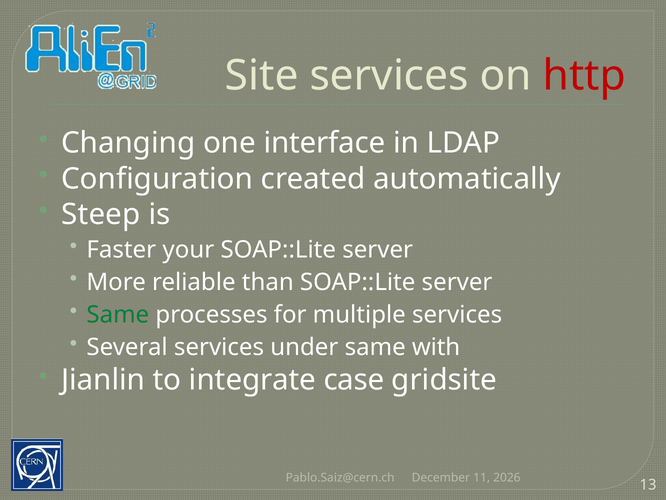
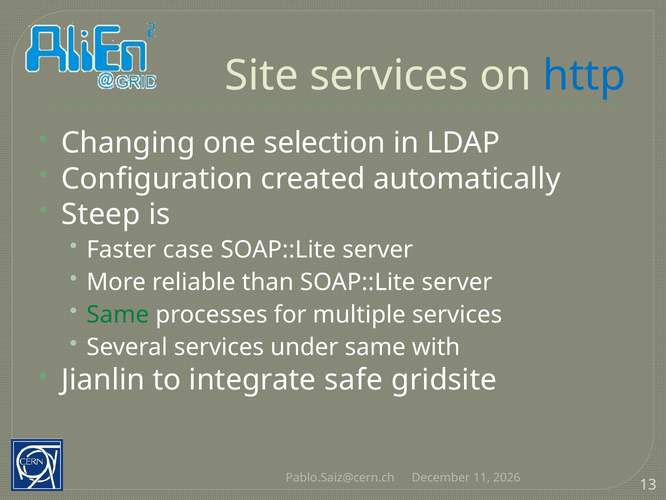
http colour: red -> blue
interface: interface -> selection
your: your -> case
case: case -> safe
